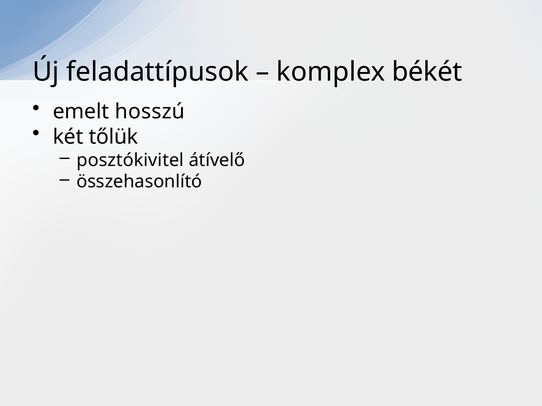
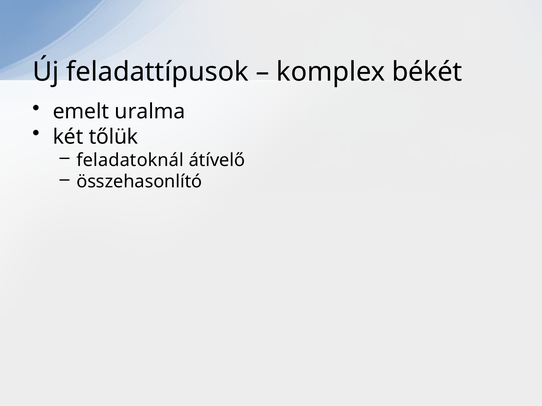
hosszú: hosszú -> uralma
posztókivitel: posztókivitel -> feladatoknál
